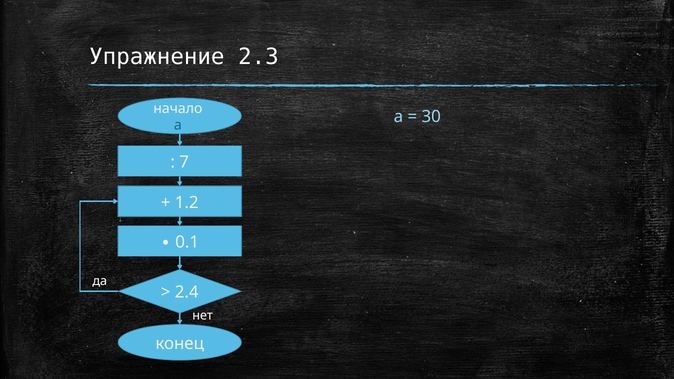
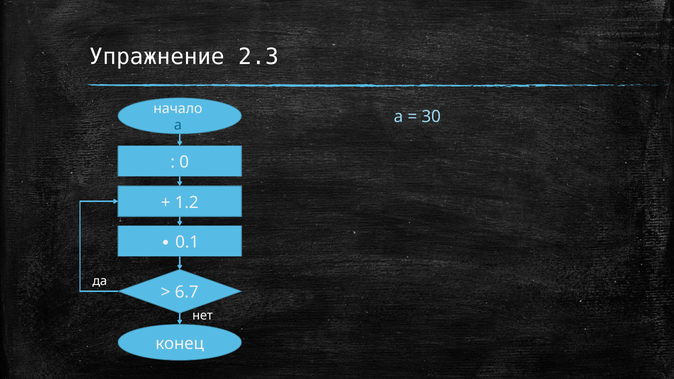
7: 7 -> 0
2.4: 2.4 -> 6.7
